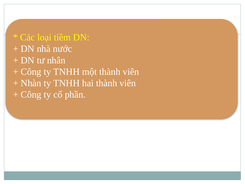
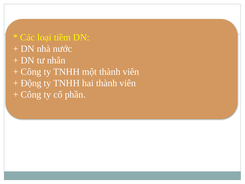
Nhàn: Nhàn -> Động
